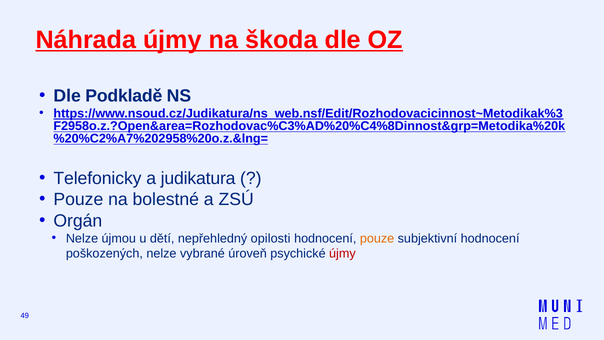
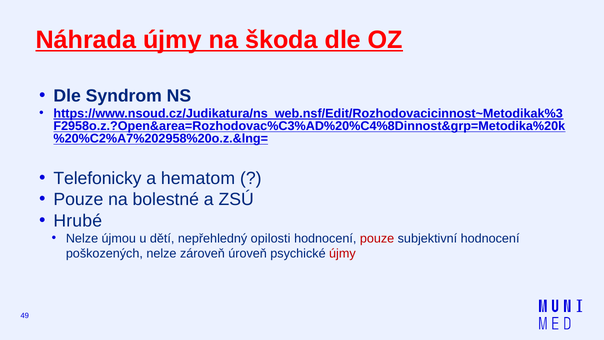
Podkladě: Podkladě -> Syndrom
judikatura: judikatura -> hematom
Orgán: Orgán -> Hrubé
pouze at (377, 238) colour: orange -> red
vybrané: vybrané -> zároveň
